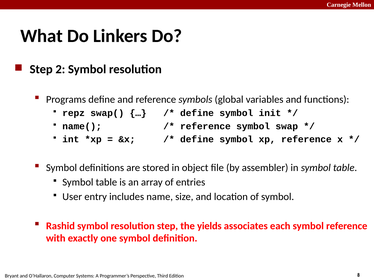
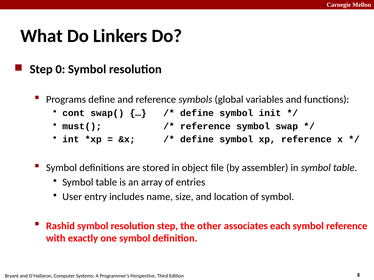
2: 2 -> 0
repz: repz -> cont
name(: name( -> must(
yields: yields -> other
